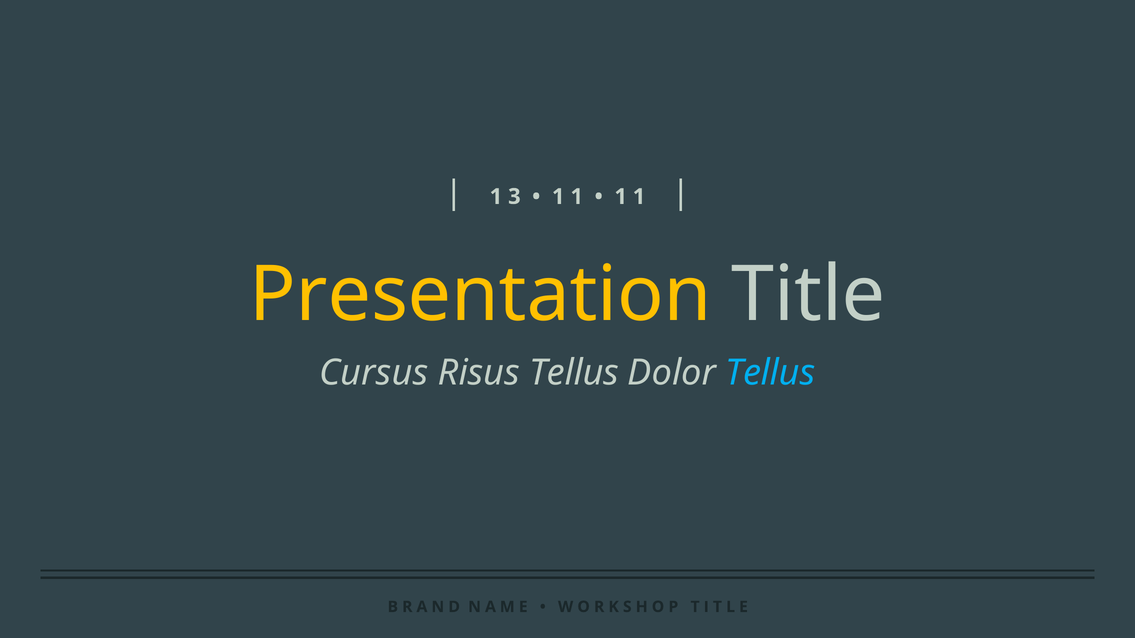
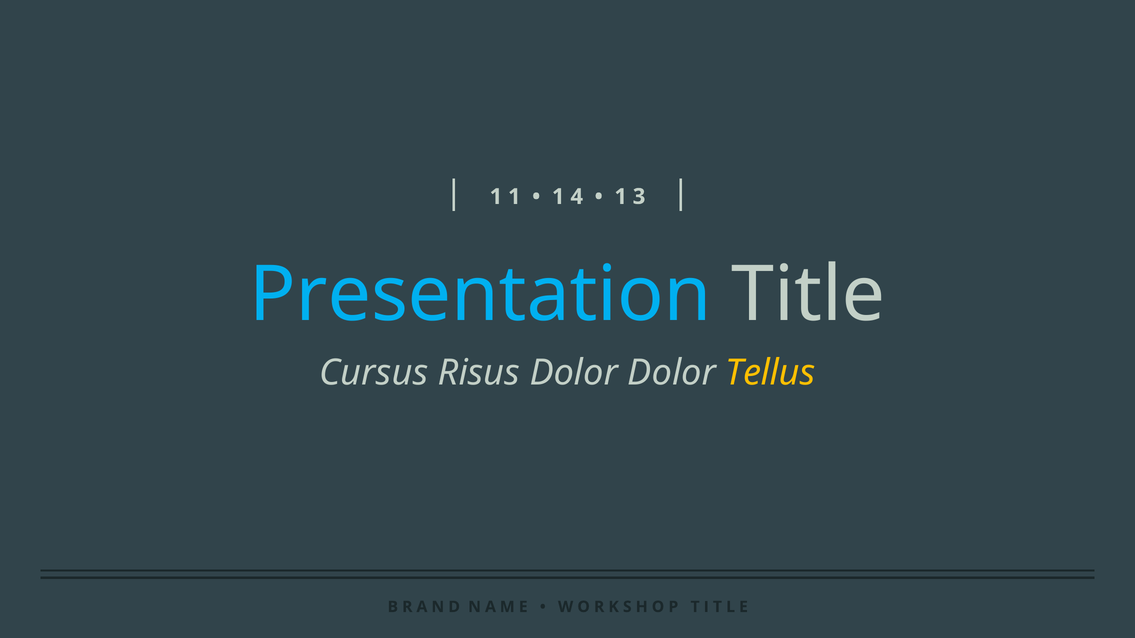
1 3: 3 -> 1
1 at (577, 197): 1 -> 4
1 at (639, 197): 1 -> 3
Presentation colour: yellow -> light blue
Risus Tellus: Tellus -> Dolor
Tellus at (770, 373) colour: light blue -> yellow
